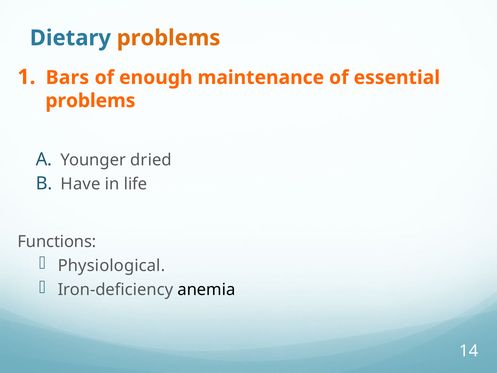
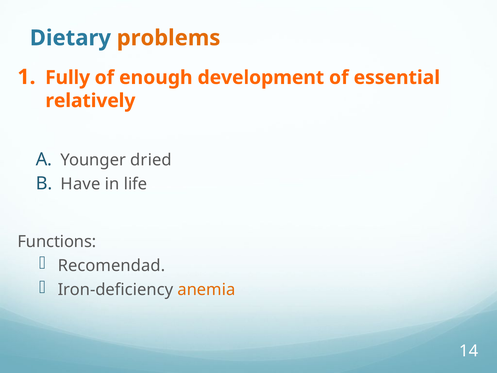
Bars: Bars -> Fully
maintenance: maintenance -> development
problems at (90, 101): problems -> relatively
Physiological: Physiological -> Recomendad
anemia colour: black -> orange
